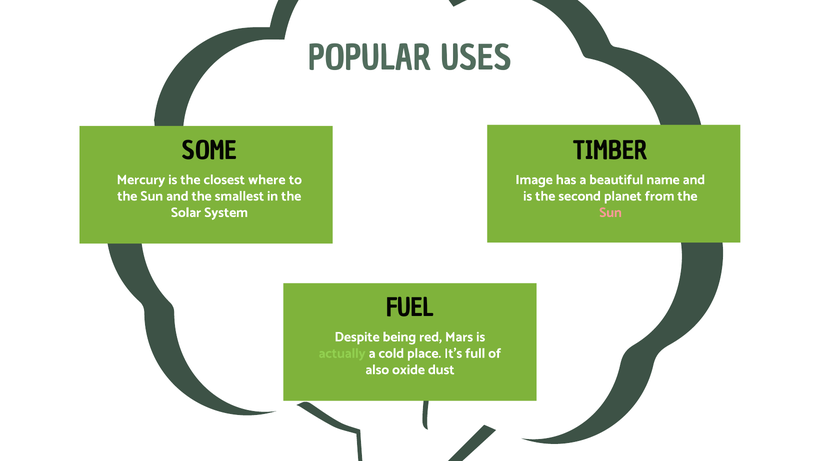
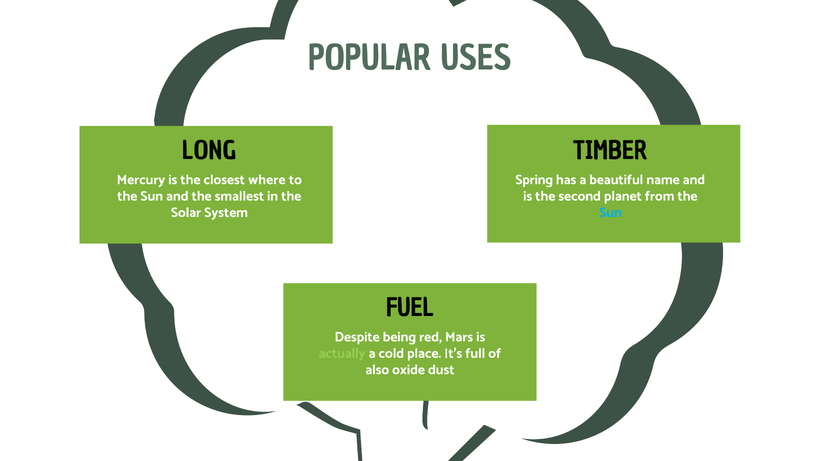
SOME: SOME -> LONG
Image: Image -> Spring
Sun at (610, 213) colour: pink -> light blue
